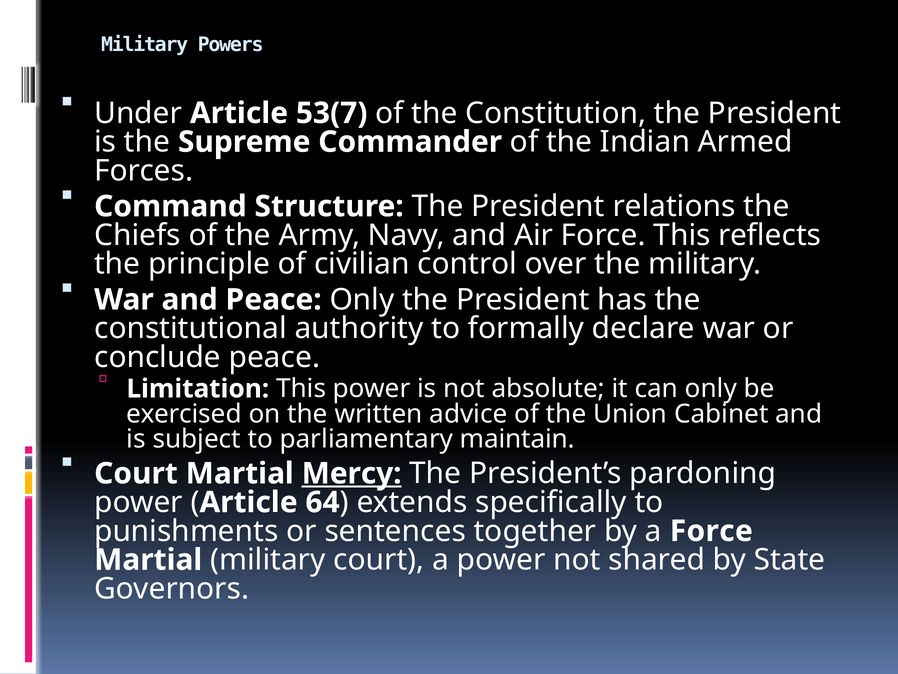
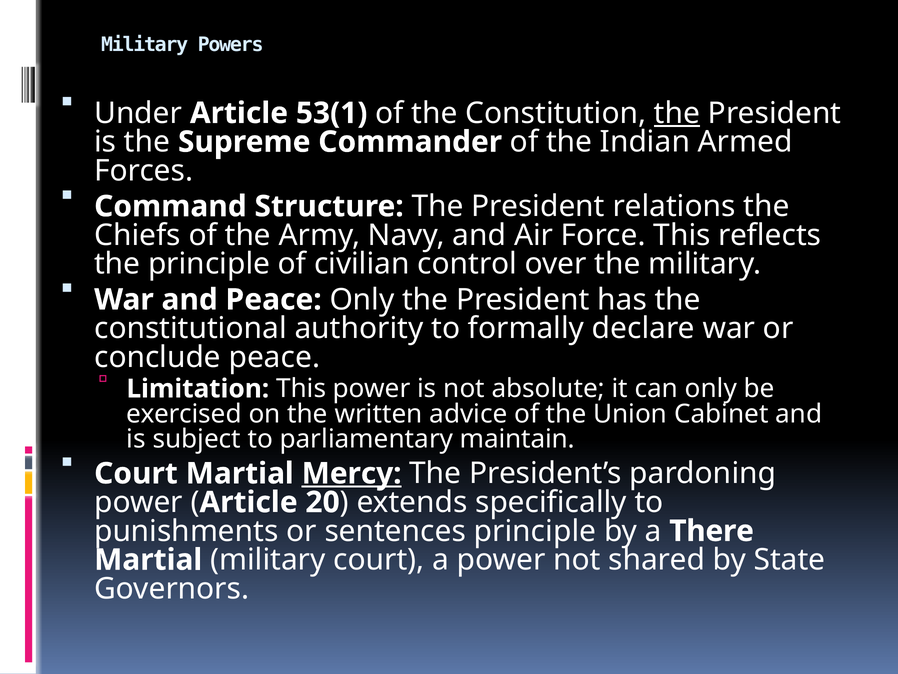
53(7: 53(7 -> 53(1
the at (677, 113) underline: none -> present
64: 64 -> 20
sentences together: together -> principle
a Force: Force -> There
